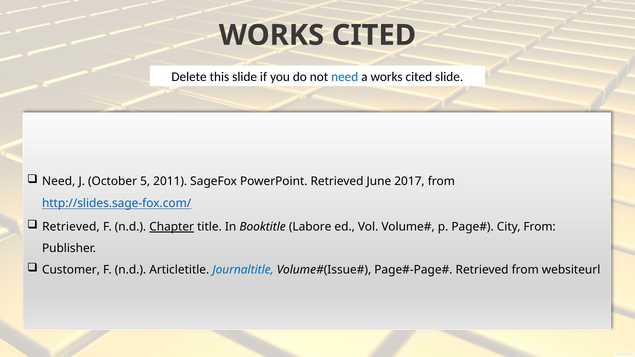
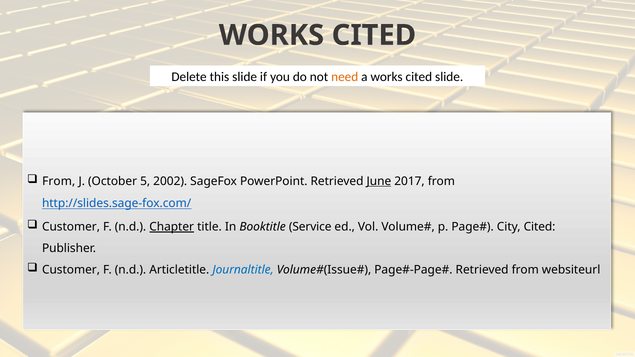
need at (345, 77) colour: blue -> orange
Need at (59, 181): Need -> From
2011: 2011 -> 2002
June underline: none -> present
Retrieved at (71, 227): Retrieved -> Customer
Labore: Labore -> Service
City From: From -> Cited
